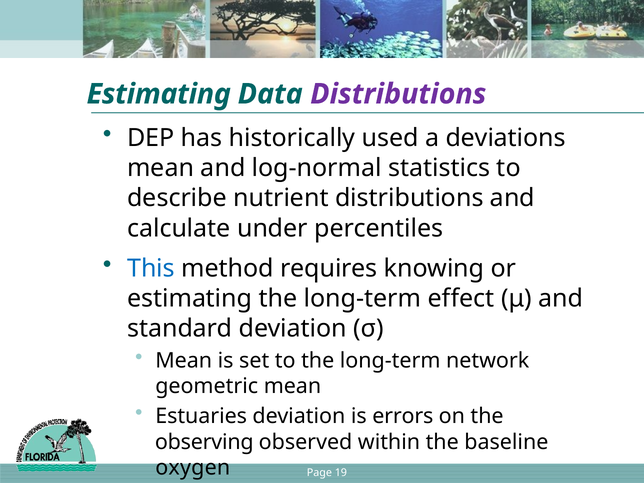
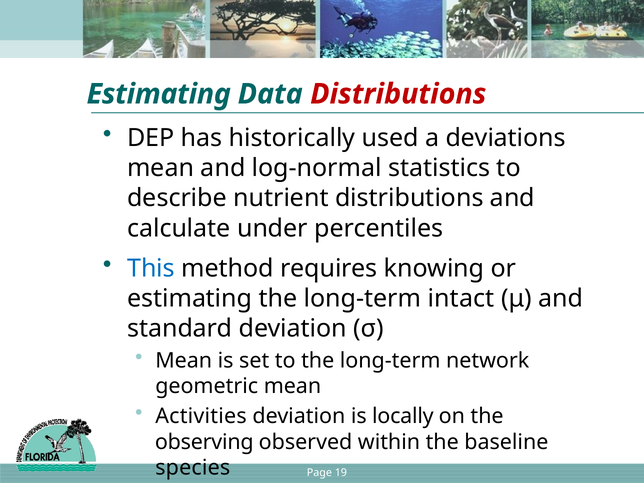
Distributions at (398, 94) colour: purple -> red
effect: effect -> intact
Estuaries: Estuaries -> Activities
errors: errors -> locally
oxygen: oxygen -> species
